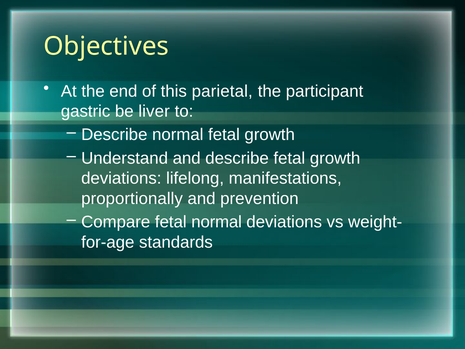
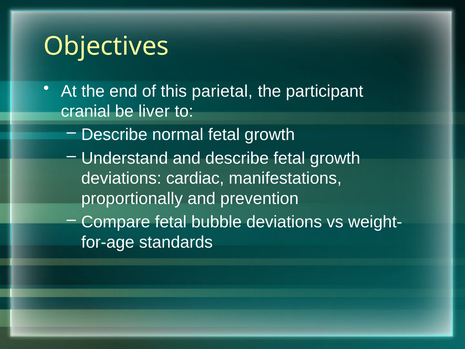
gastric: gastric -> cranial
lifelong: lifelong -> cardiac
fetal normal: normal -> bubble
